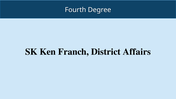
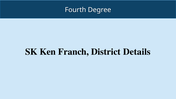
Affairs: Affairs -> Details
